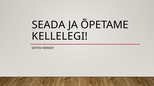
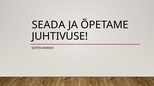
KELLELEGI: KELLELEGI -> JUHTIVUSE
